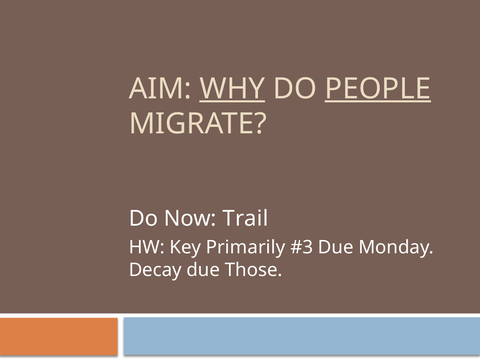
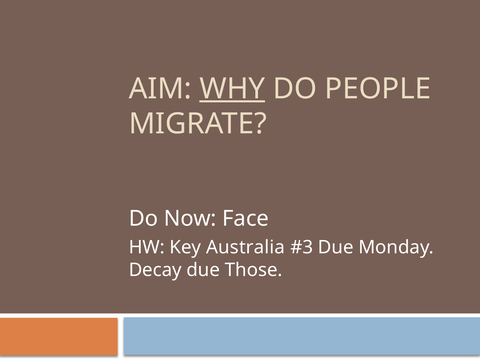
PEOPLE underline: present -> none
Trail: Trail -> Face
Primarily: Primarily -> Australia
